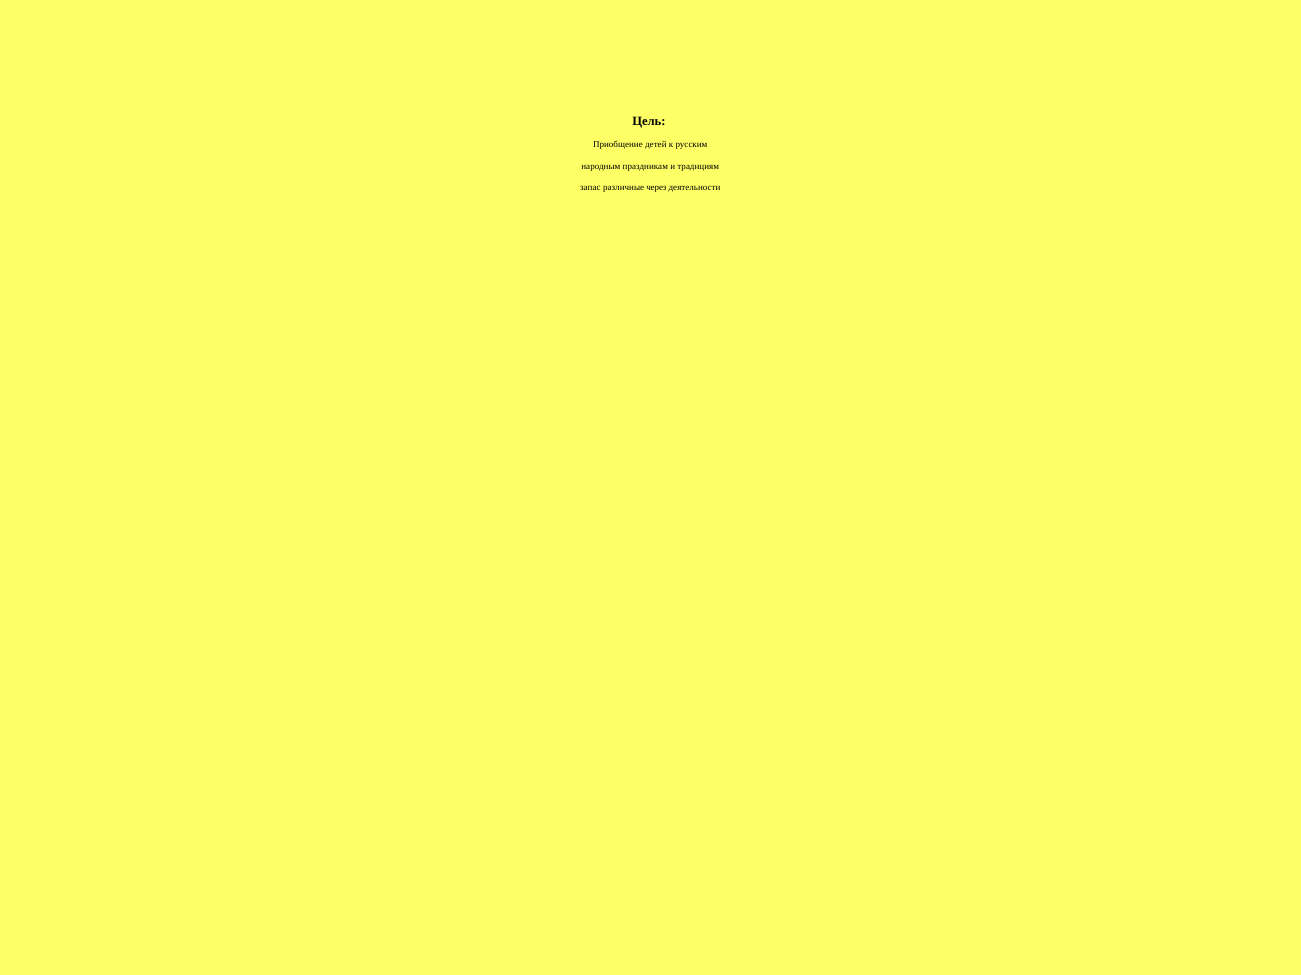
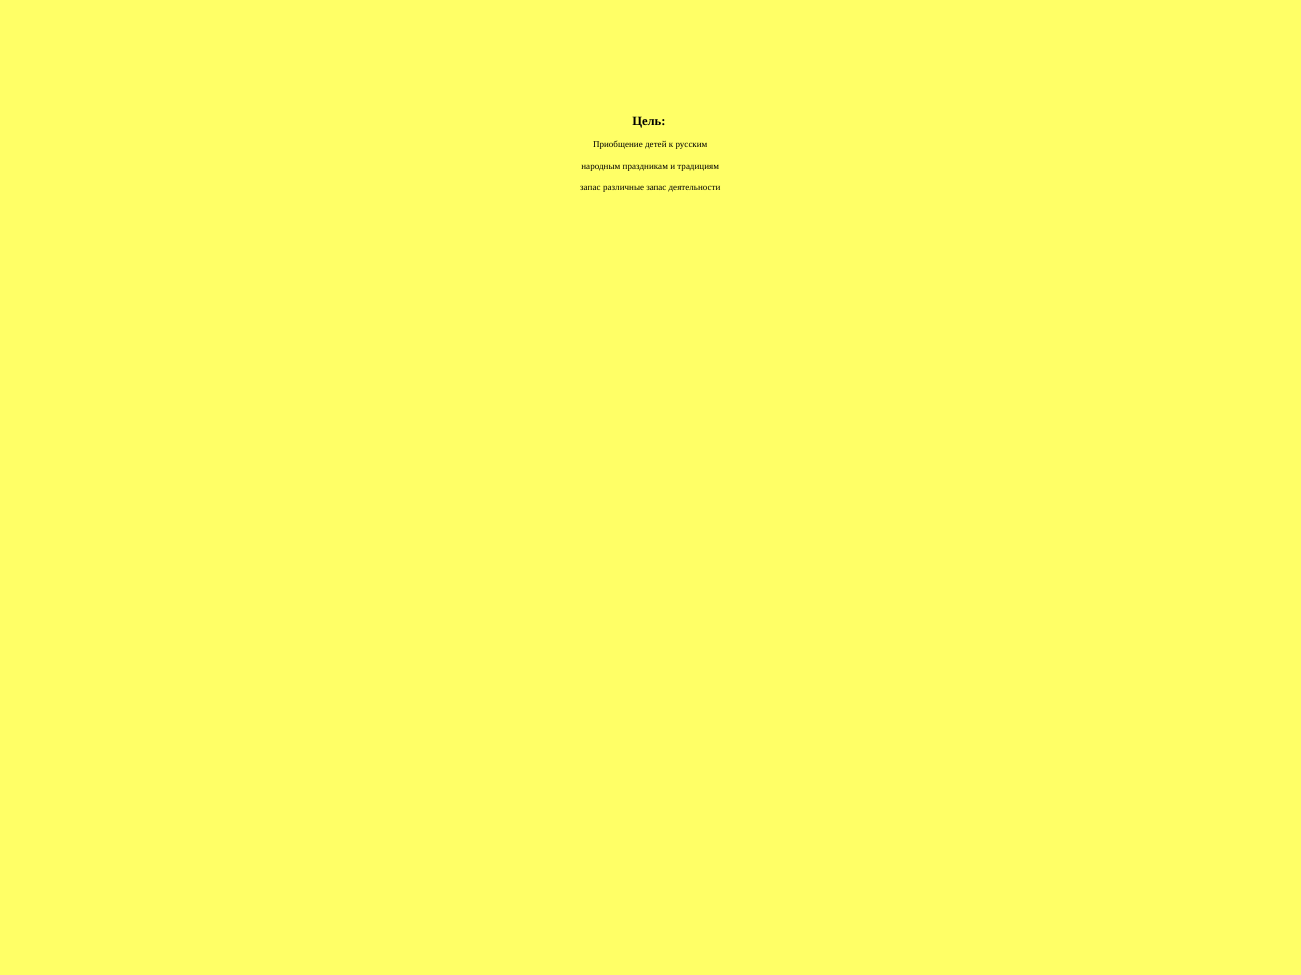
различные через: через -> запас
